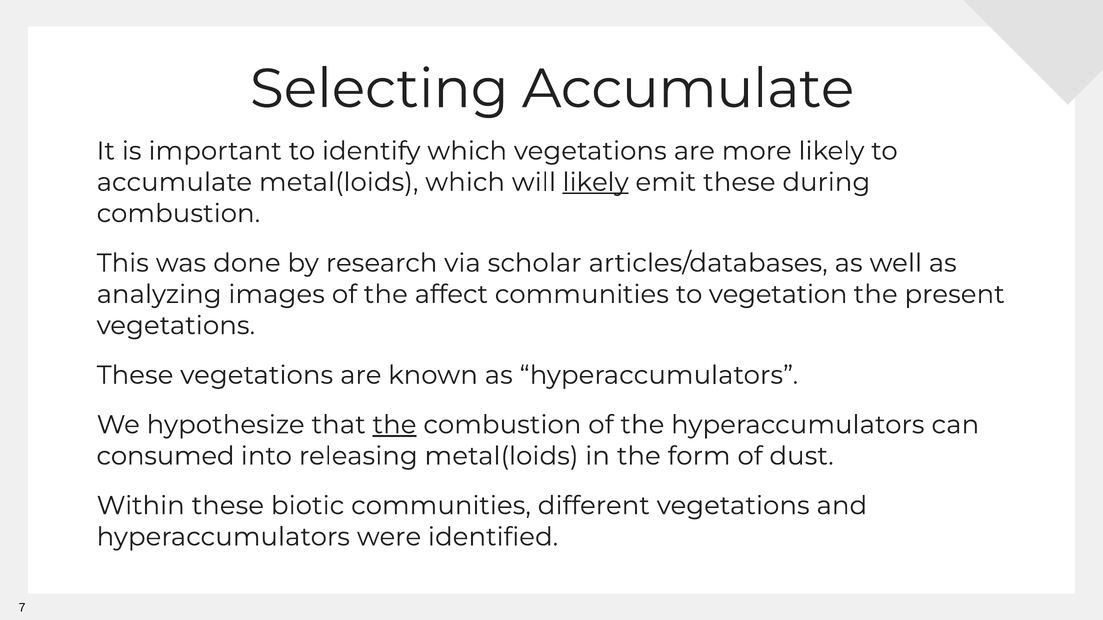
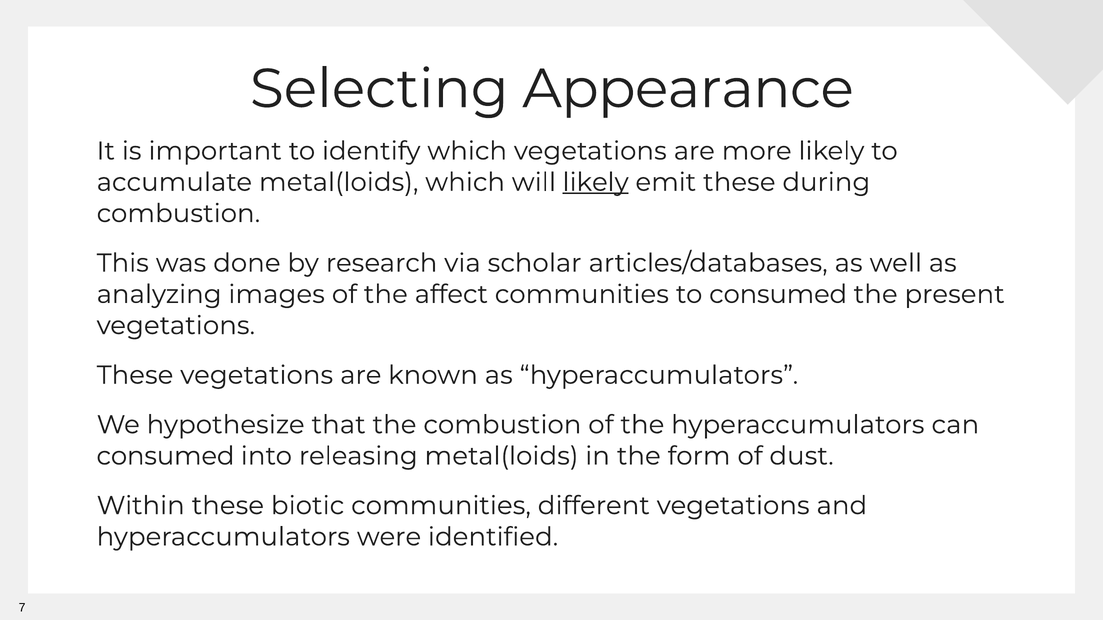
Selecting Accumulate: Accumulate -> Appearance
to vegetation: vegetation -> consumed
the at (394, 425) underline: present -> none
